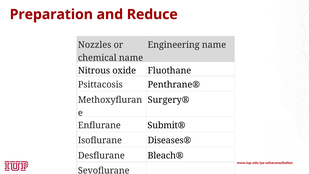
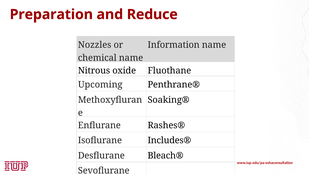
Engineering: Engineering -> Information
Psittacosis: Psittacosis -> Upcoming
Surgery®: Surgery® -> Soaking®
Submit®: Submit® -> Rashes®
Diseases®: Diseases® -> Includes®
